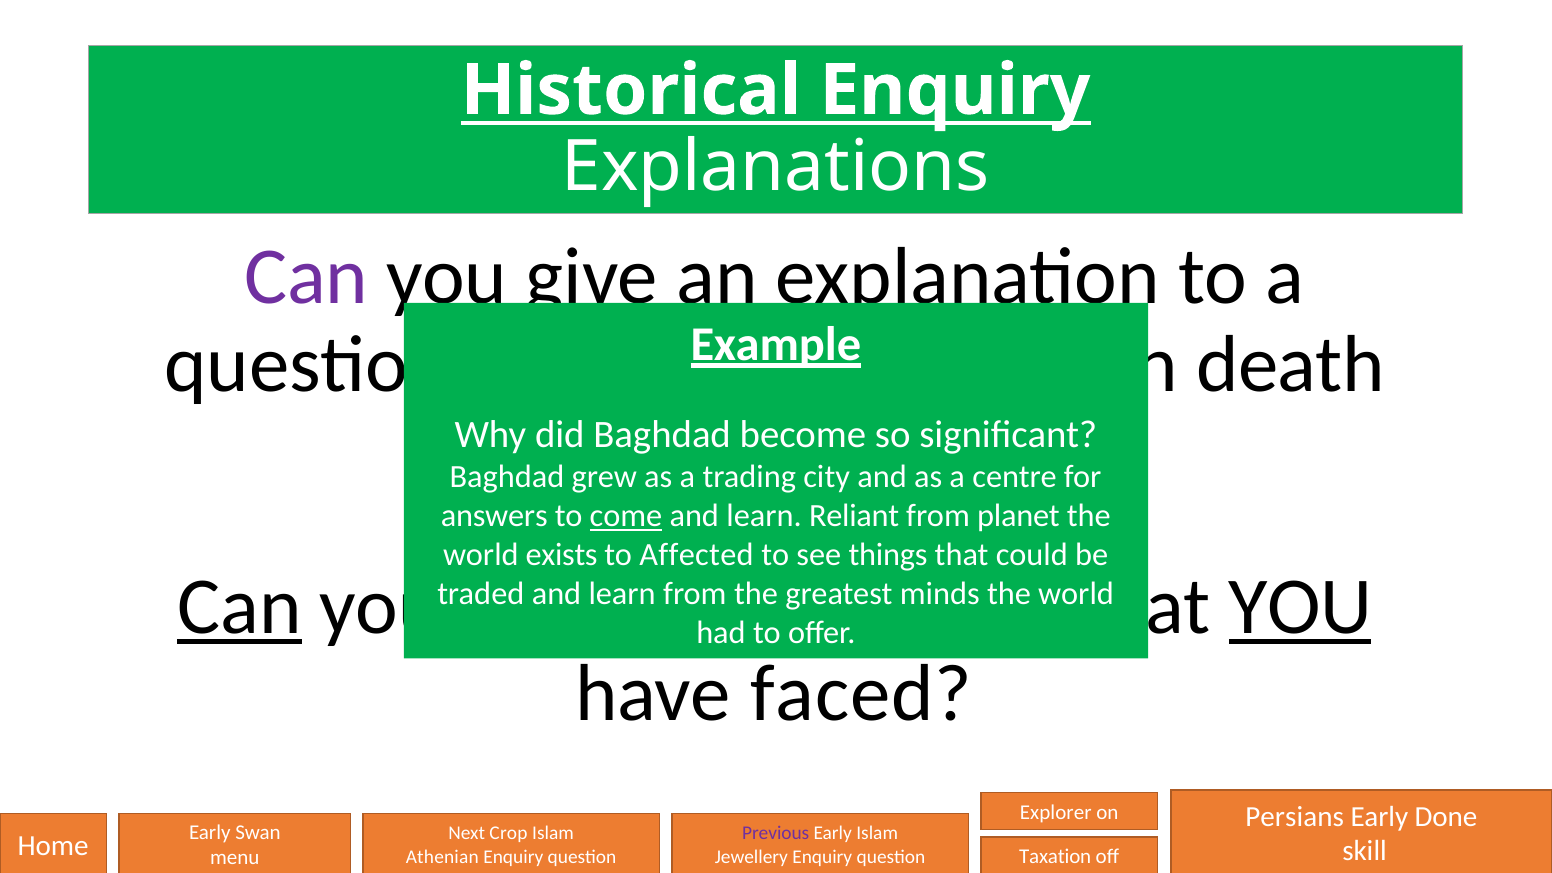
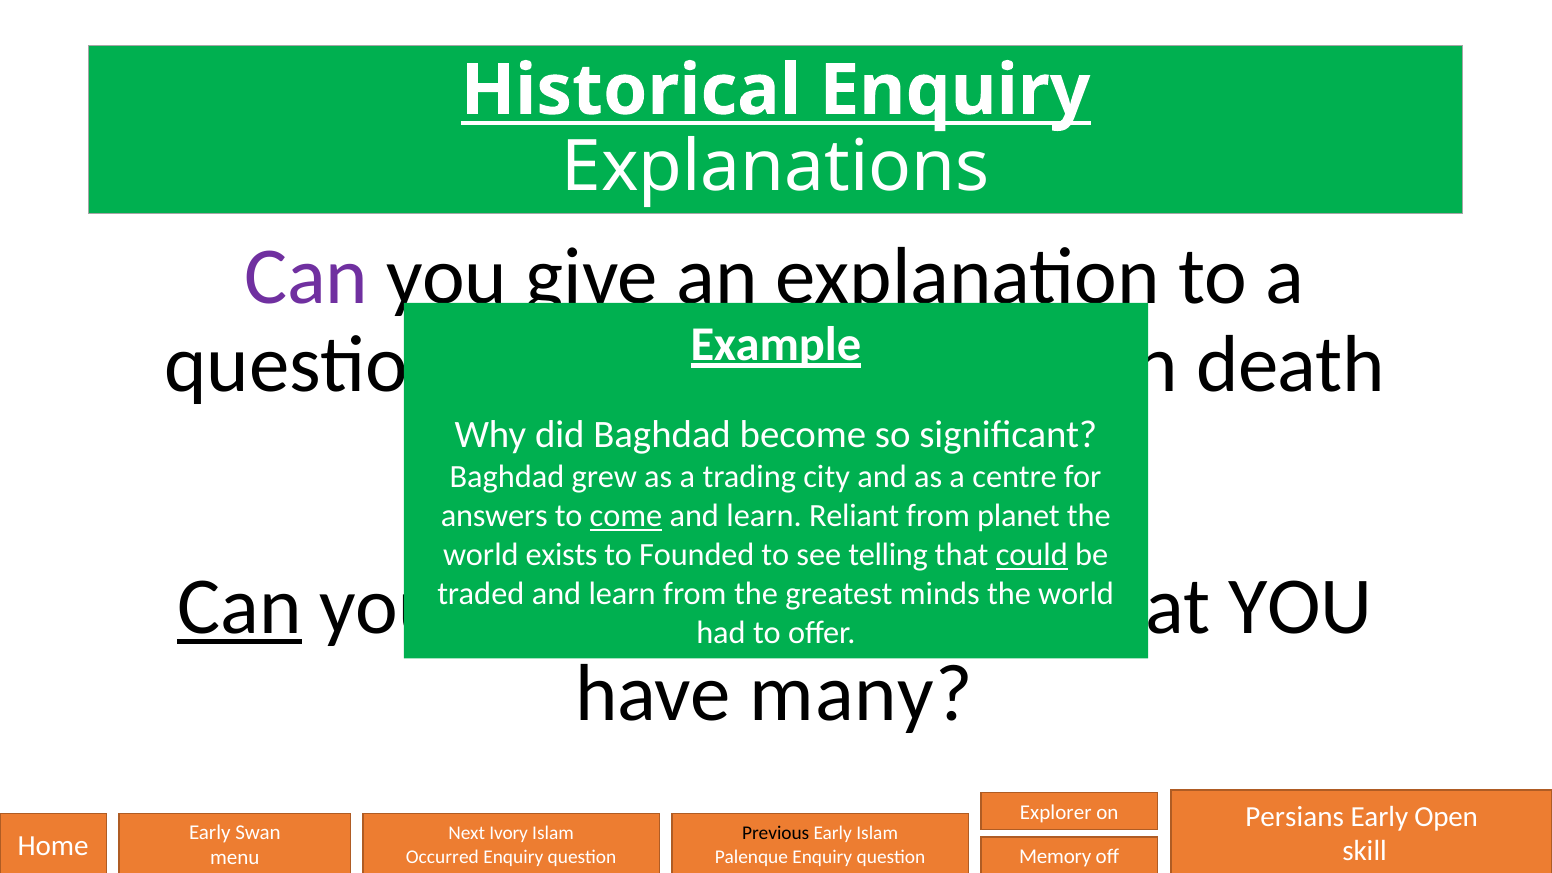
Affected: Affected -> Founded
things: things -> telling
could underline: none -> present
YOU at (1301, 606) underline: present -> none
faced: faced -> many
Done: Done -> Open
Crop: Crop -> Ivory
Previous colour: purple -> black
Taxation: Taxation -> Memory
Athenian: Athenian -> Occurred
Jewellery: Jewellery -> Palenque
